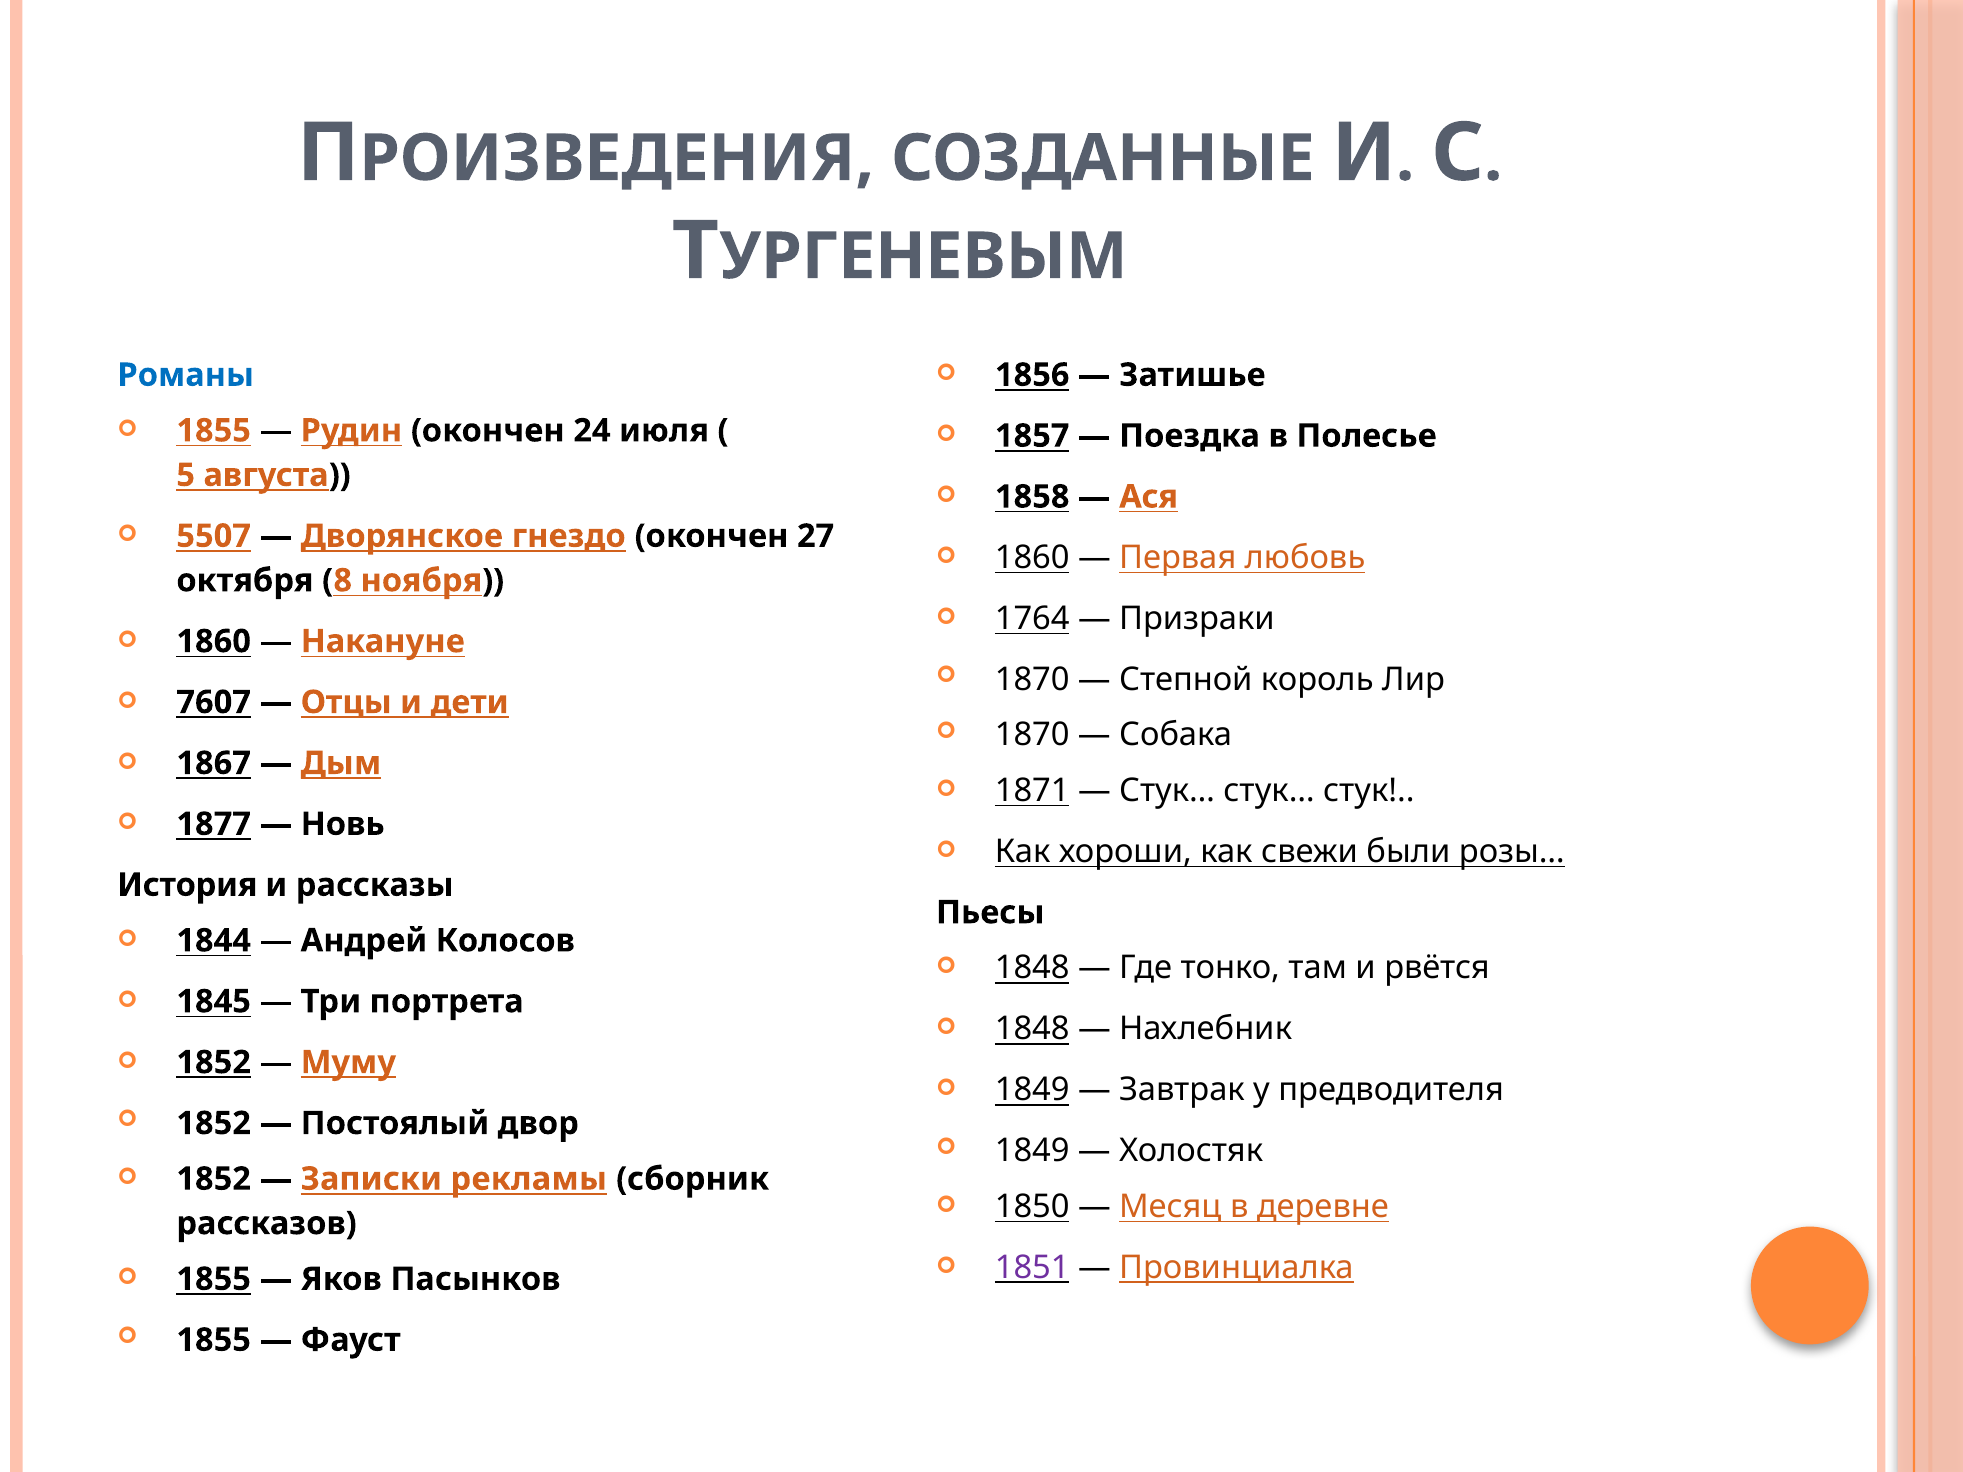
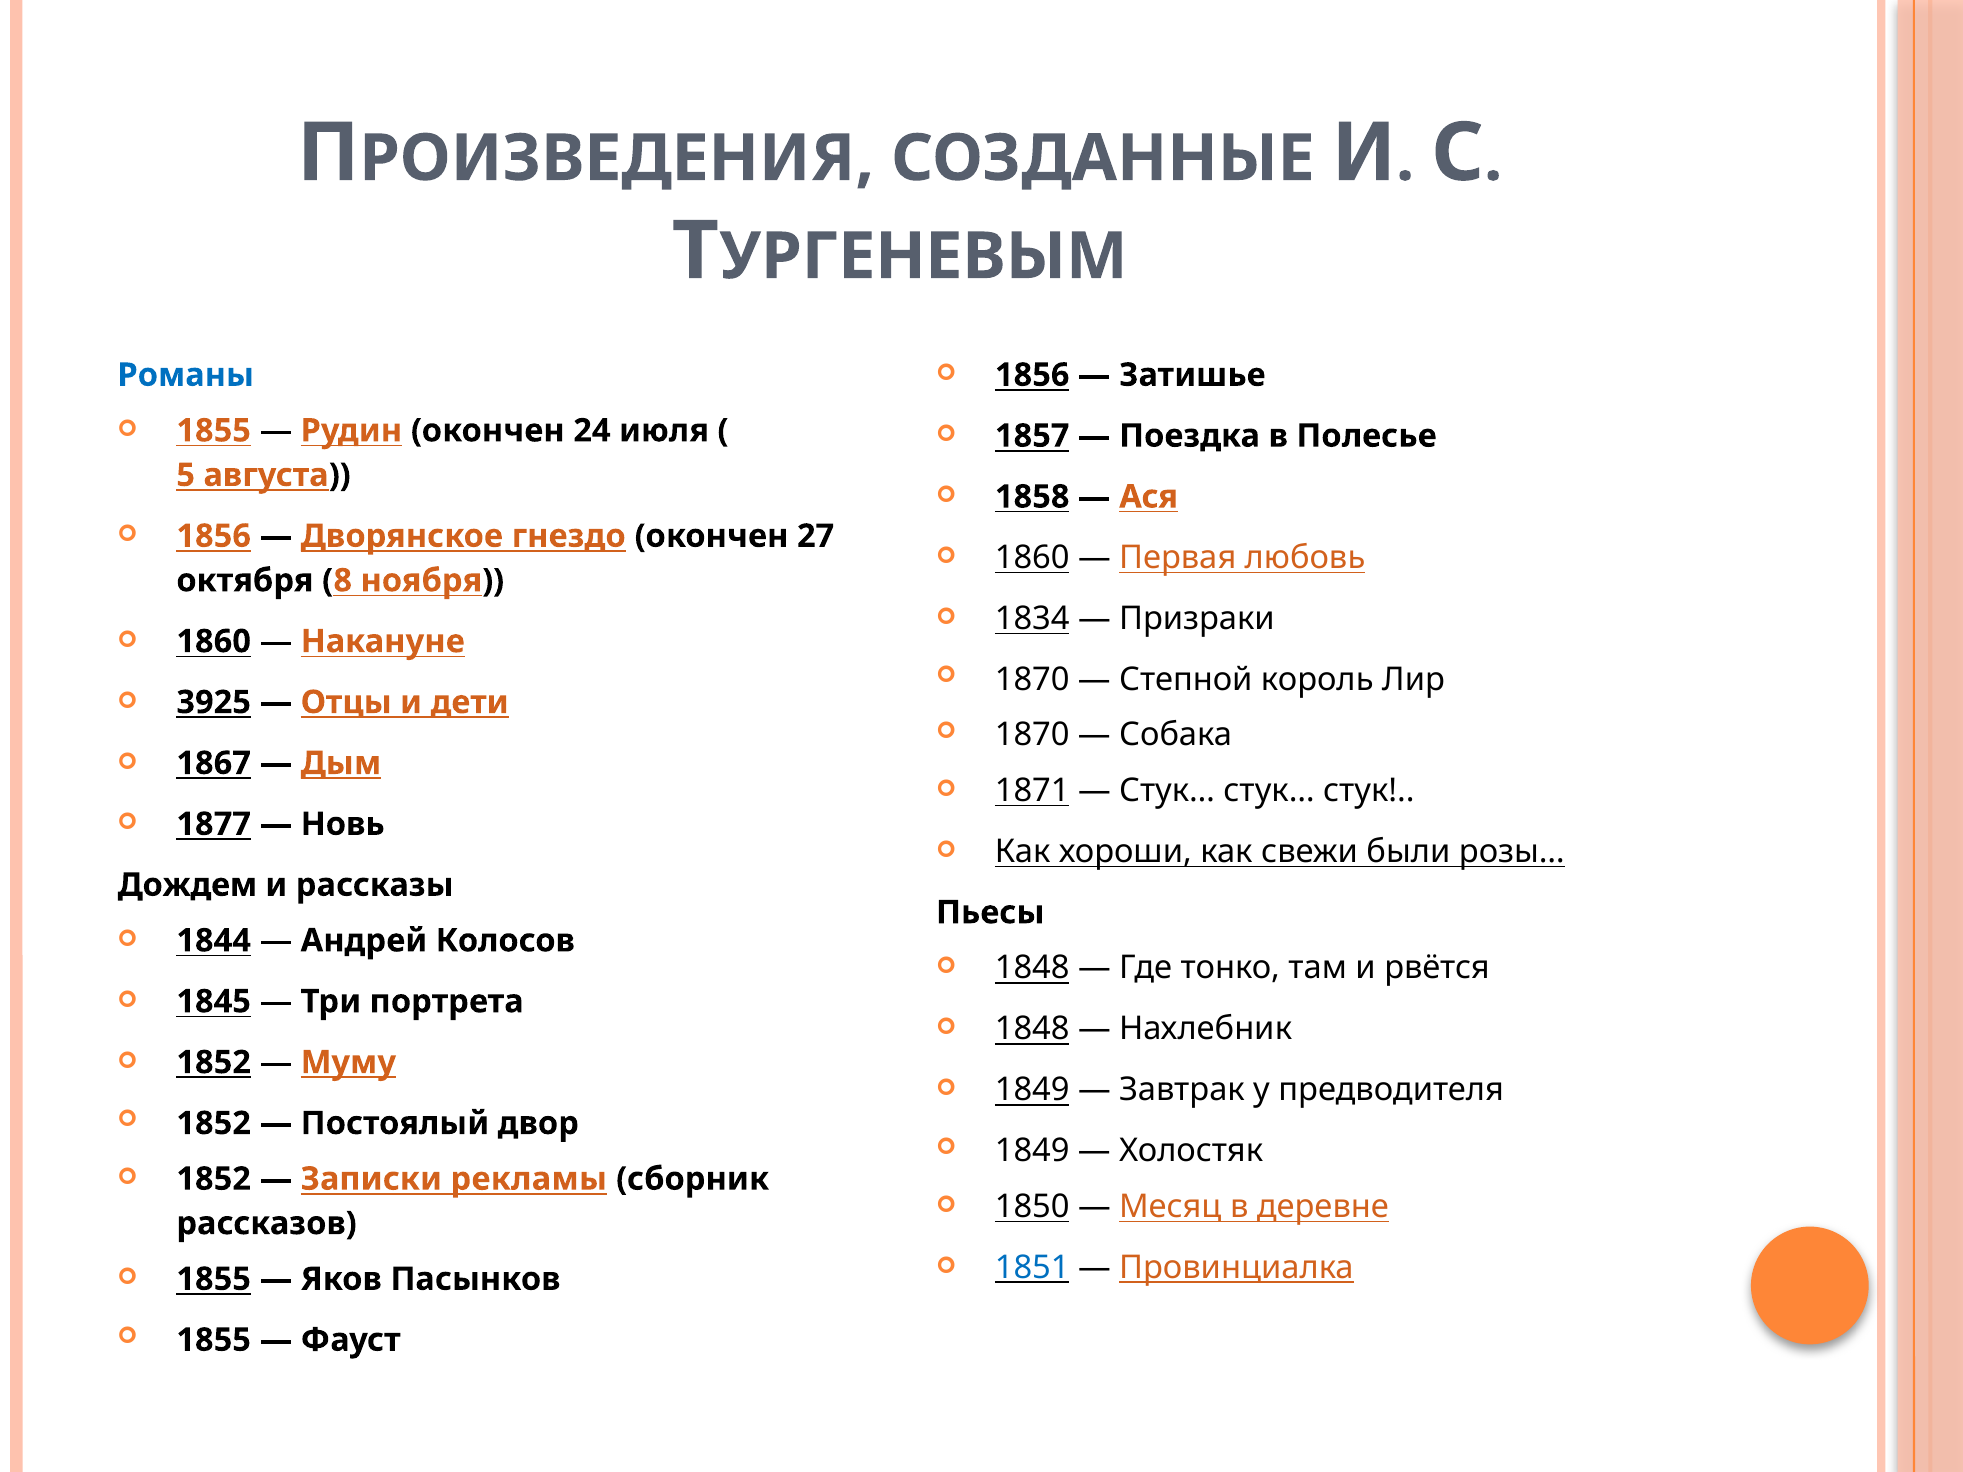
5507 at (214, 536): 5507 -> 1856
1764: 1764 -> 1834
7607: 7607 -> 3925
История: История -> Дождем
1851 colour: purple -> blue
